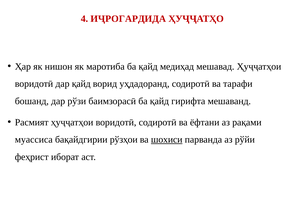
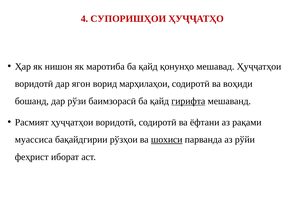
ИҶРОГАРДИДА: ИҶРОГАРДИДА -> СУПОРИШҲОИ
медиҳад: медиҳад -> қонунҳо
дар қайд: қайд -> ягон
уҳдадоранд: уҳдадоранд -> марҳилаҳои
тарафи: тарафи -> воҳиди
гирифта underline: none -> present
